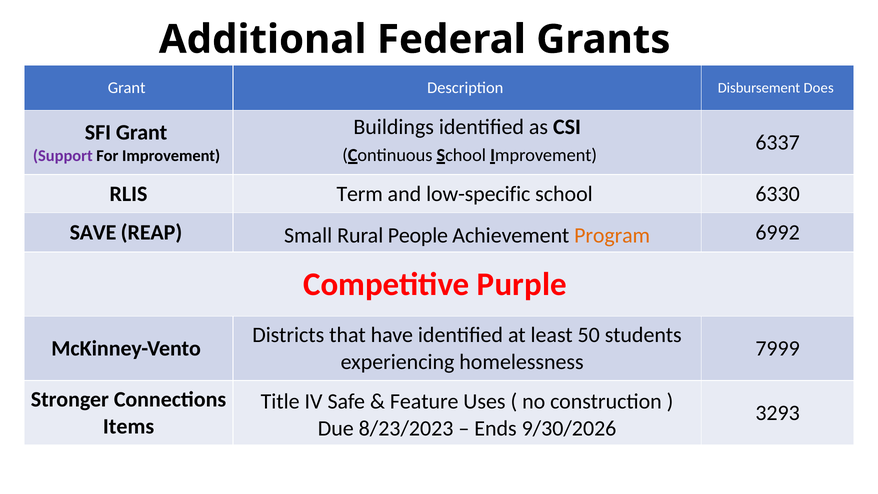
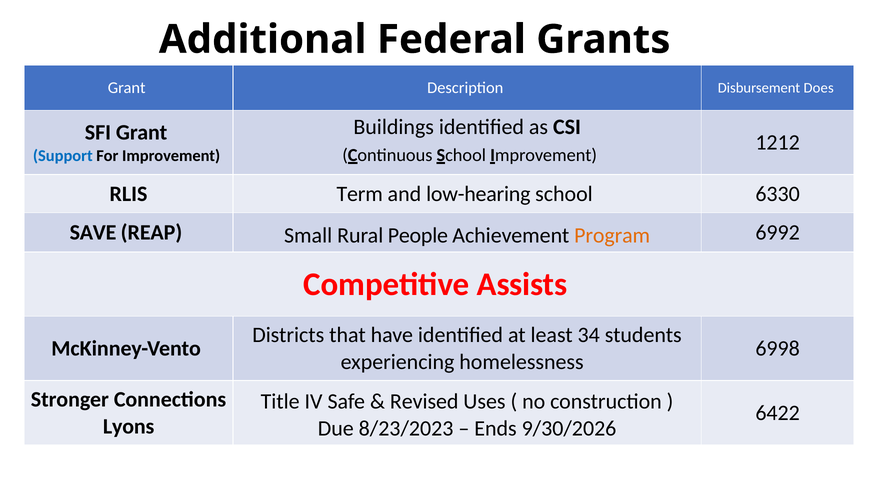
6337: 6337 -> 1212
Support colour: purple -> blue
low-specific: low-specific -> low-hearing
Purple: Purple -> Assists
50: 50 -> 34
7999: 7999 -> 6998
Feature: Feature -> Revised
3293: 3293 -> 6422
Items: Items -> Lyons
